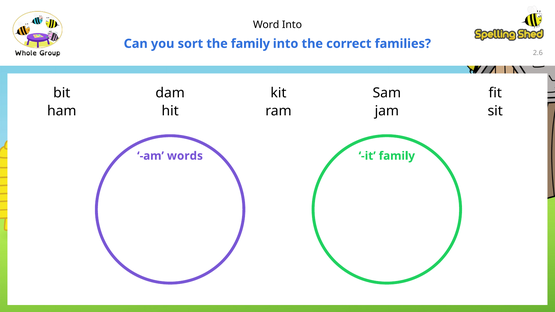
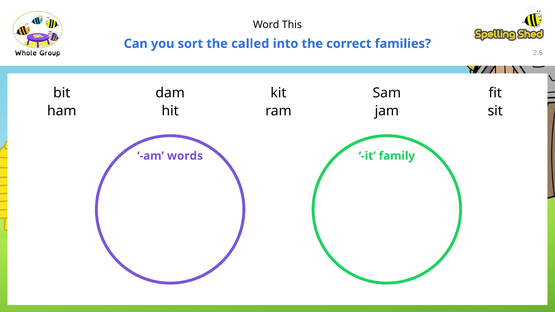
Word Into: Into -> This
the family: family -> called
